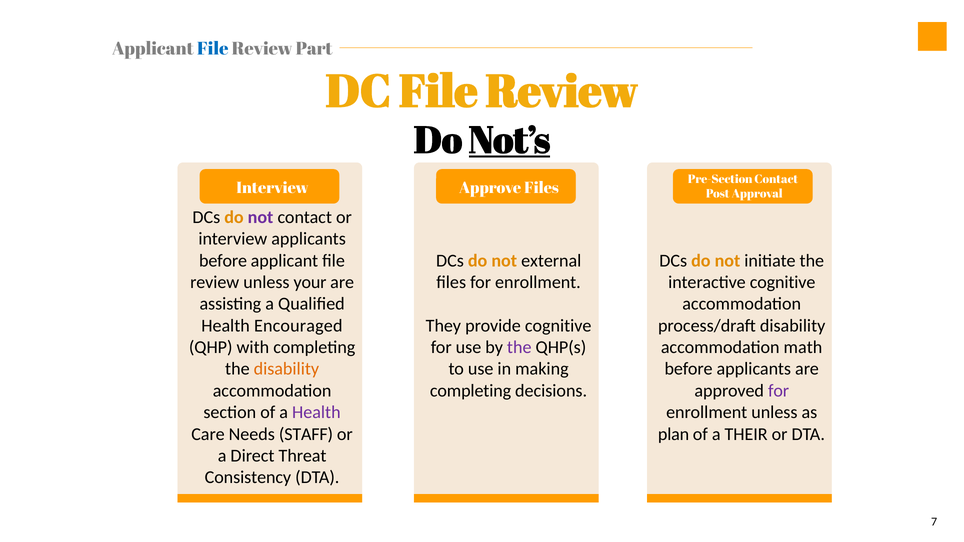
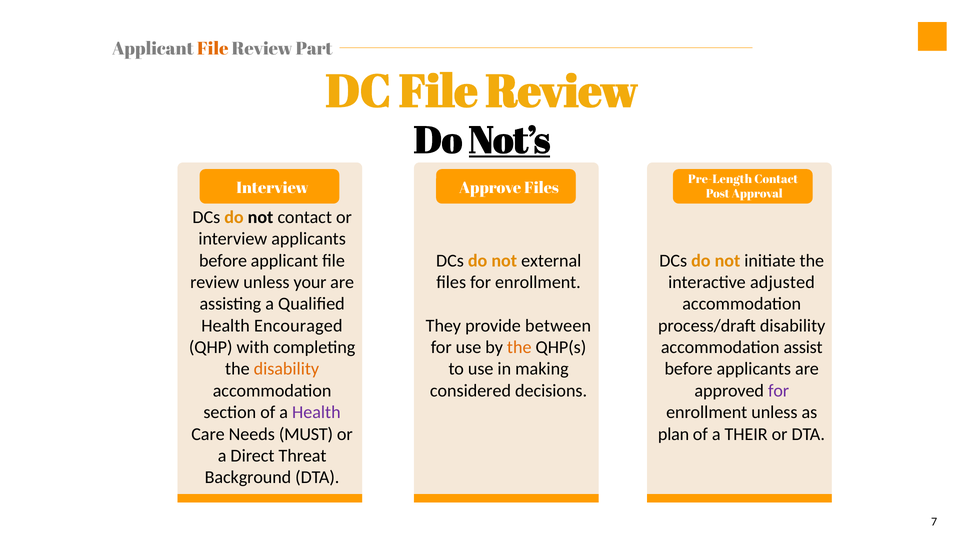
File at (213, 49) colour: blue -> orange
Pre-Section: Pre-Section -> Pre-Length
not at (261, 217) colour: purple -> black
interactive cognitive: cognitive -> adjusted
provide cognitive: cognitive -> between
the at (519, 348) colour: purple -> orange
math: math -> assist
completing at (471, 391): completing -> considered
STAFF: STAFF -> MUST
Consistency: Consistency -> Background
